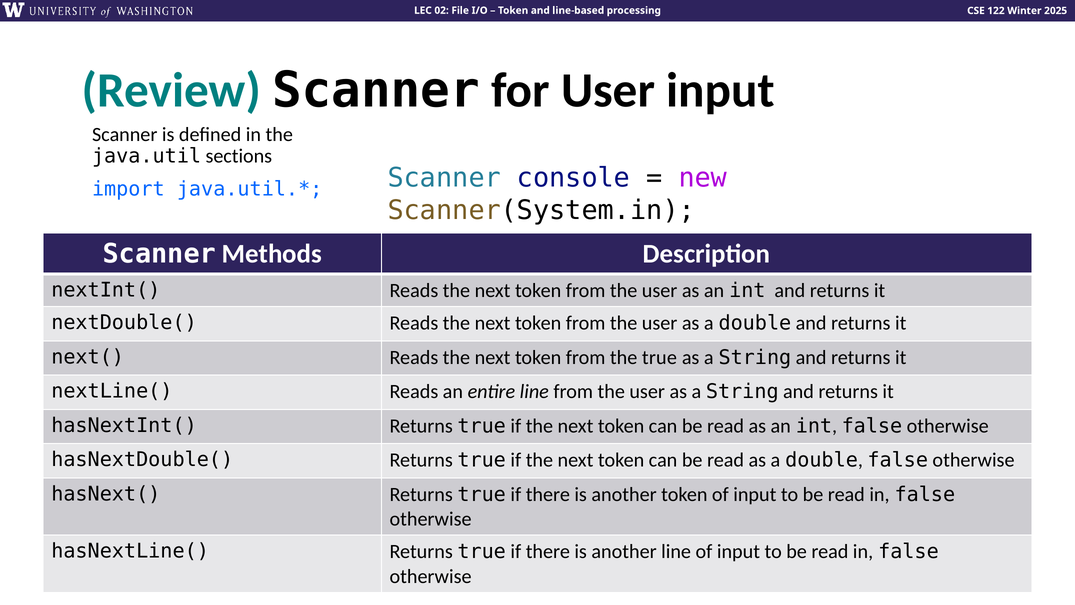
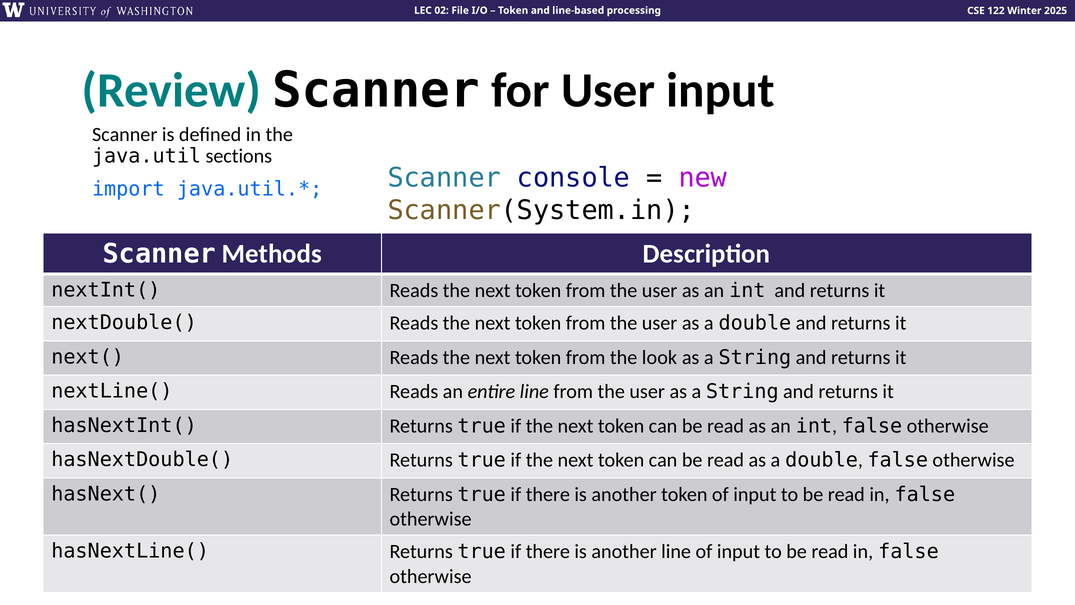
the true: true -> look
